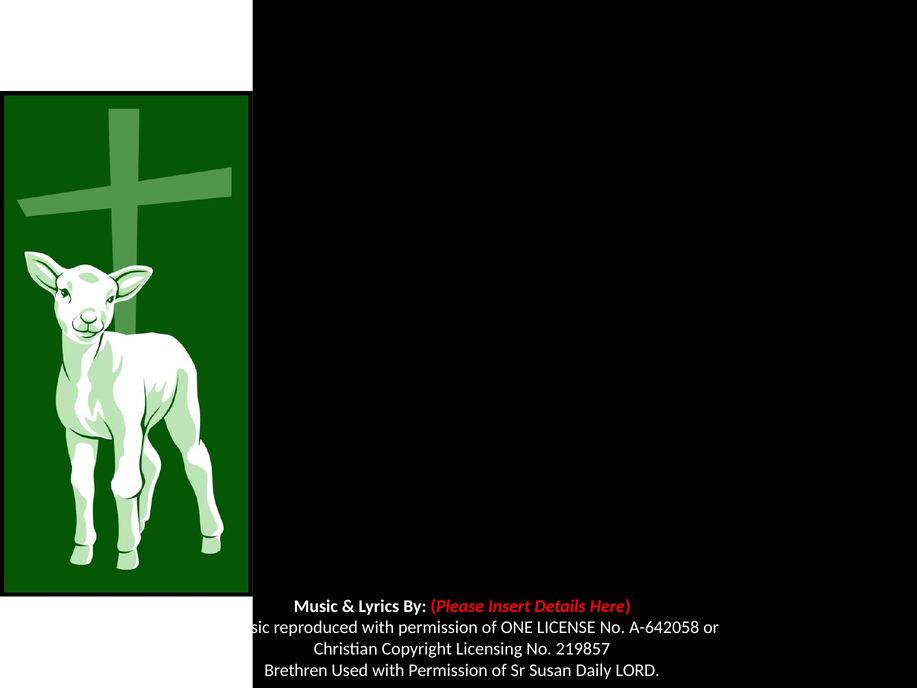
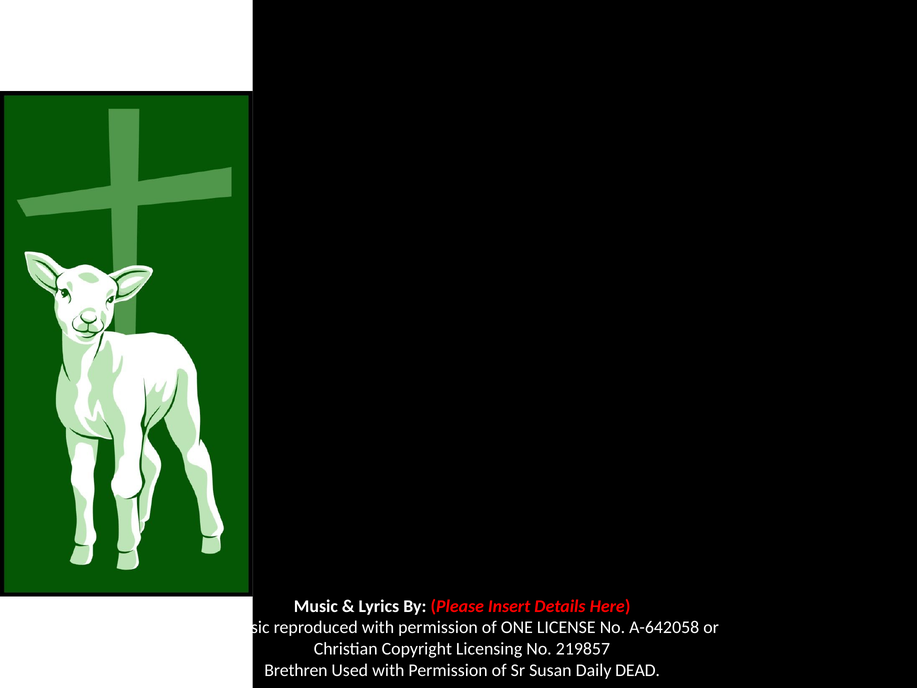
LORD: LORD -> DEAD
